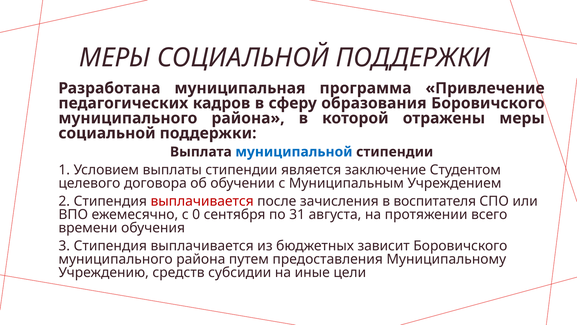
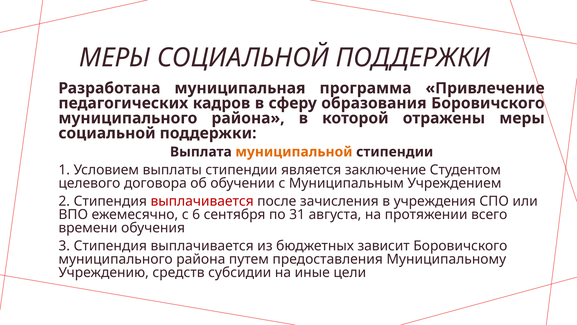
муниципальной colour: blue -> orange
воспитателя: воспитателя -> учреждения
0: 0 -> 6
